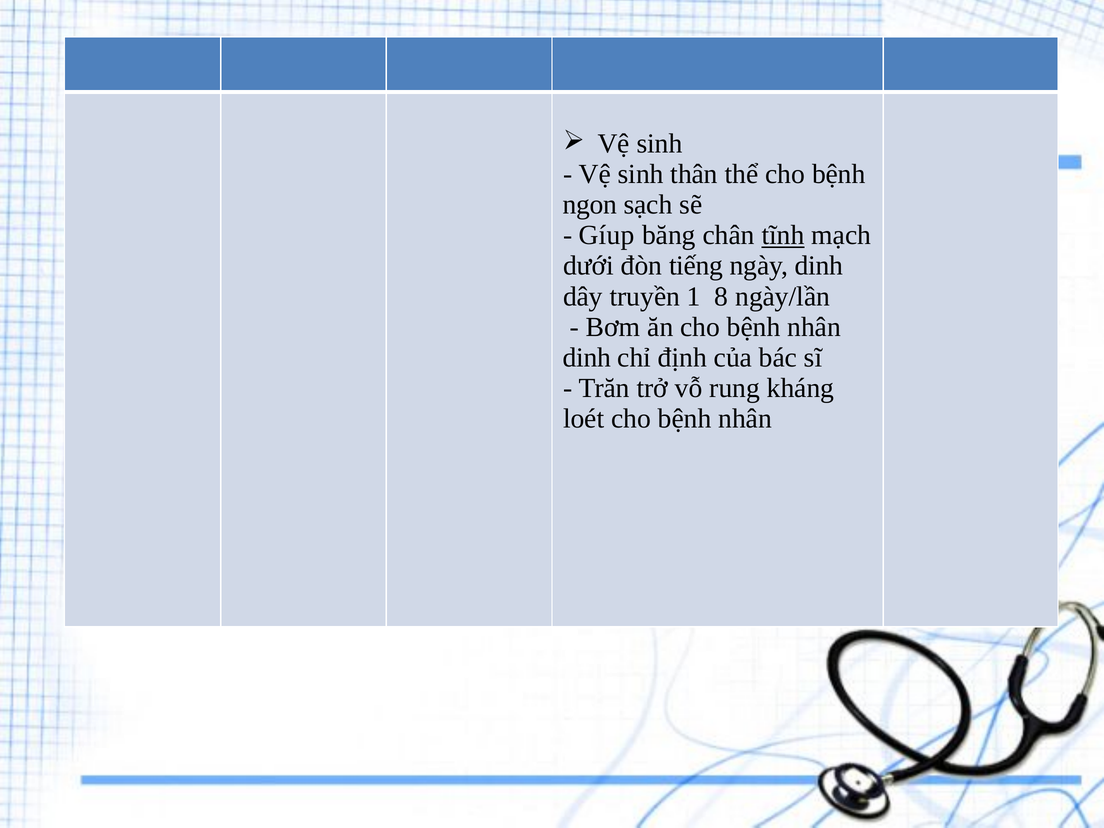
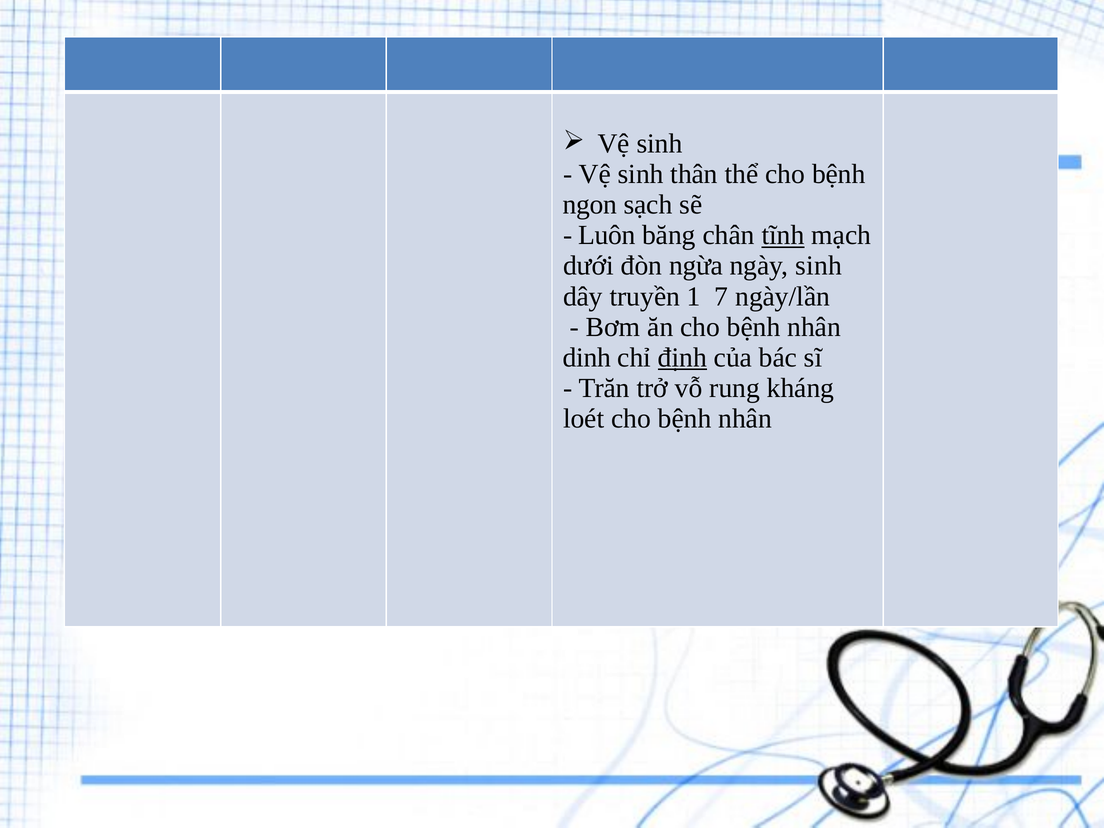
Gíup: Gíup -> Luôn
tiếng: tiếng -> ngừa
ngày dinh: dinh -> sinh
8: 8 -> 7
định underline: none -> present
